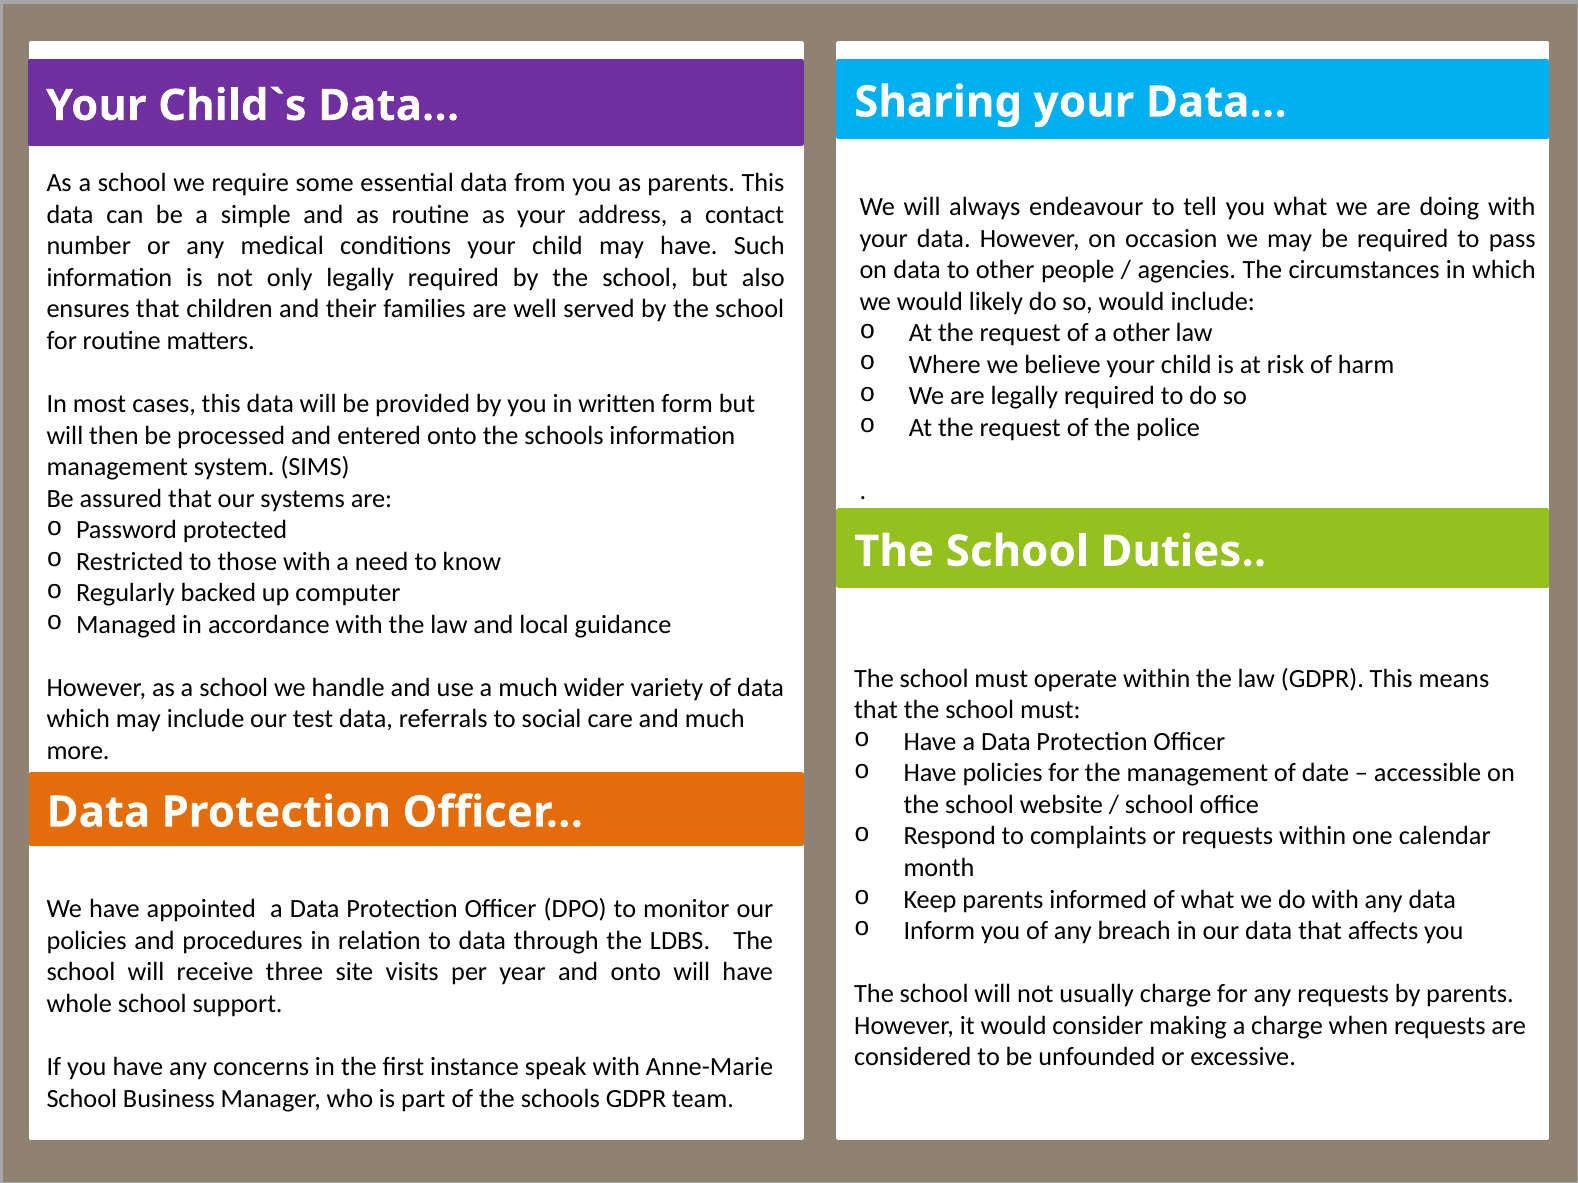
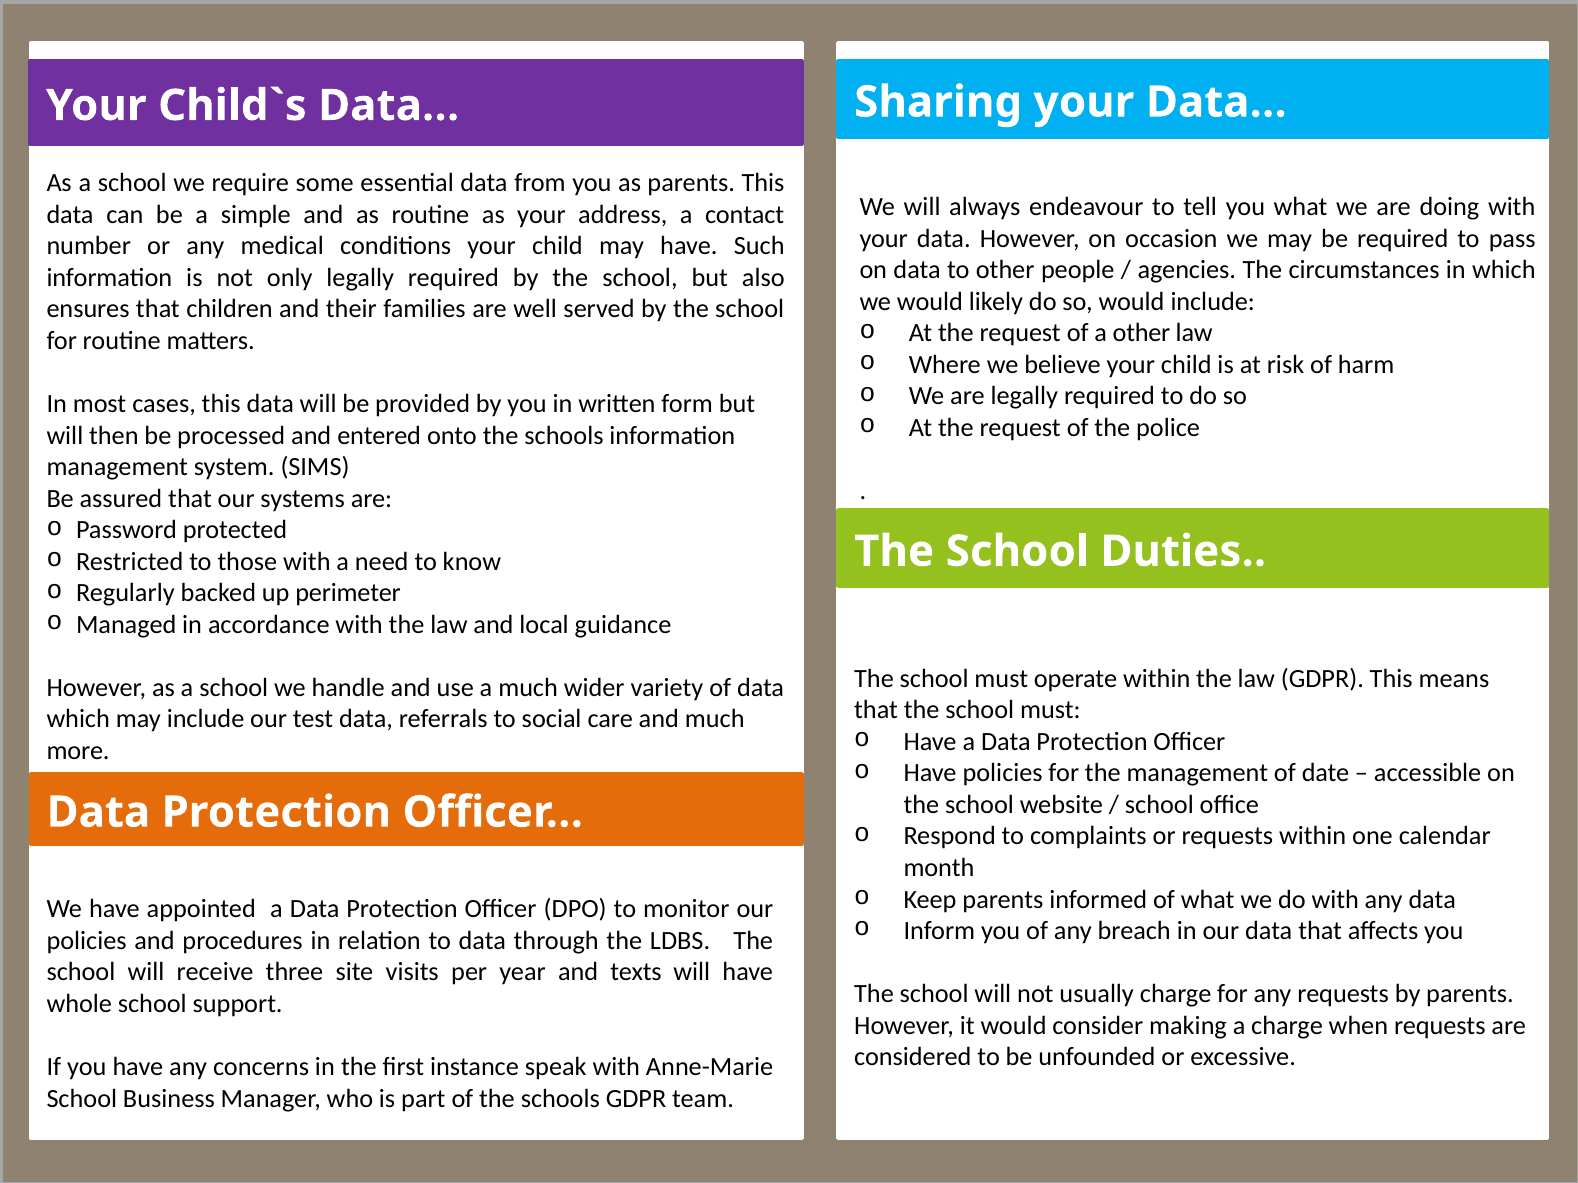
computer: computer -> perimeter
and onto: onto -> texts
